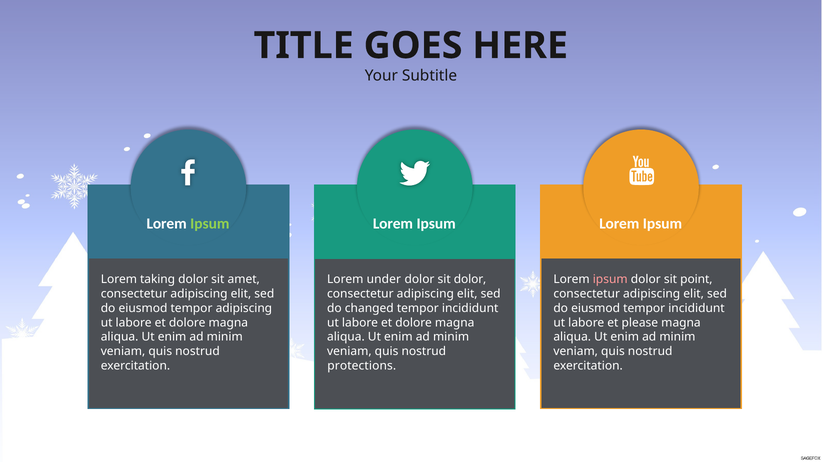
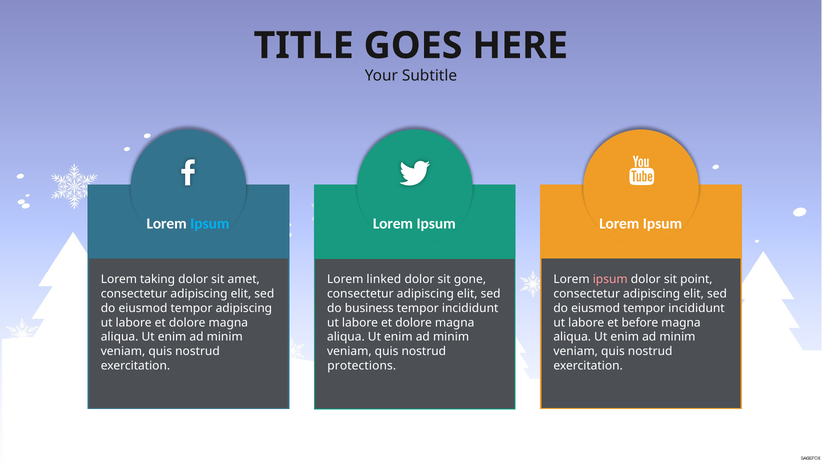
Ipsum at (210, 224) colour: light green -> light blue
under: under -> linked
sit dolor: dolor -> gone
changed: changed -> business
please: please -> before
